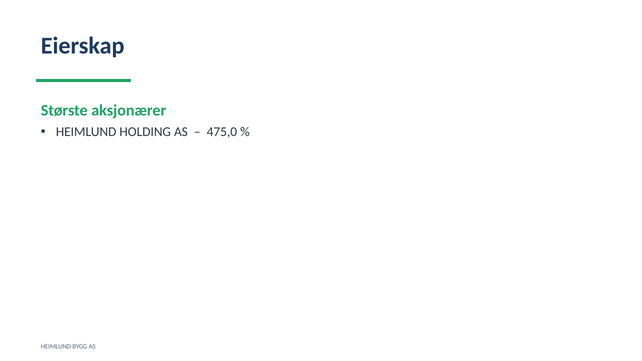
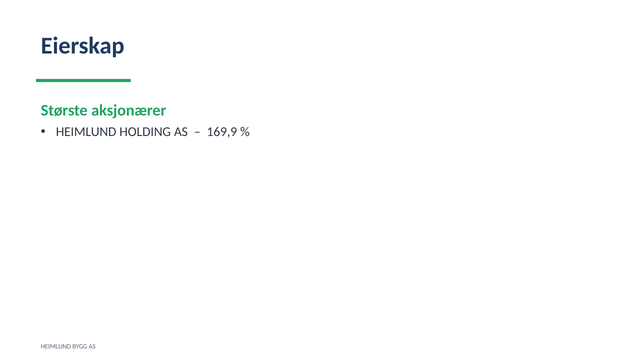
475,0: 475,0 -> 169,9
